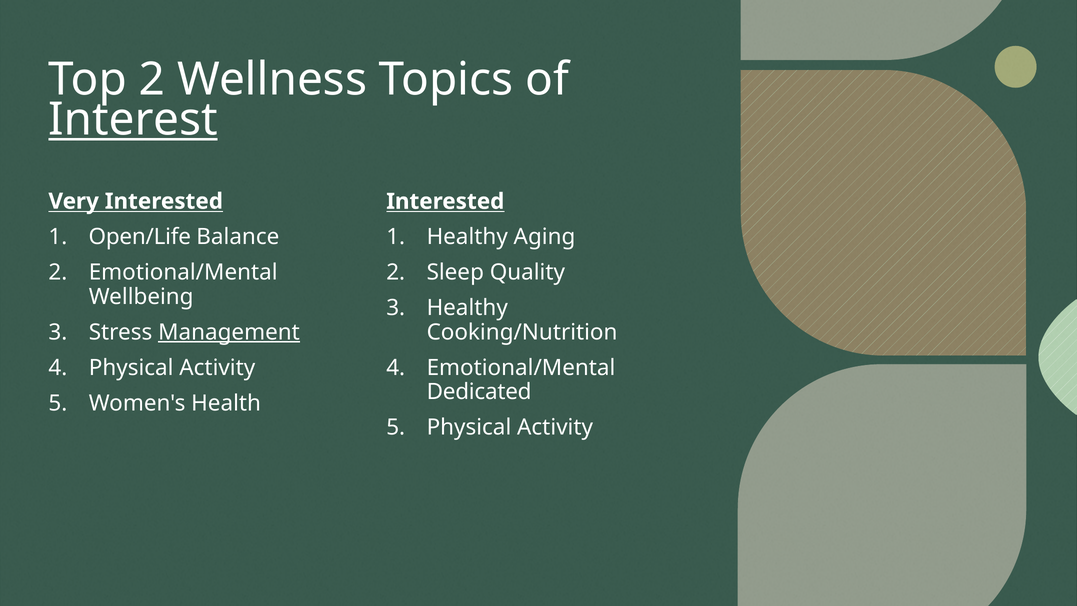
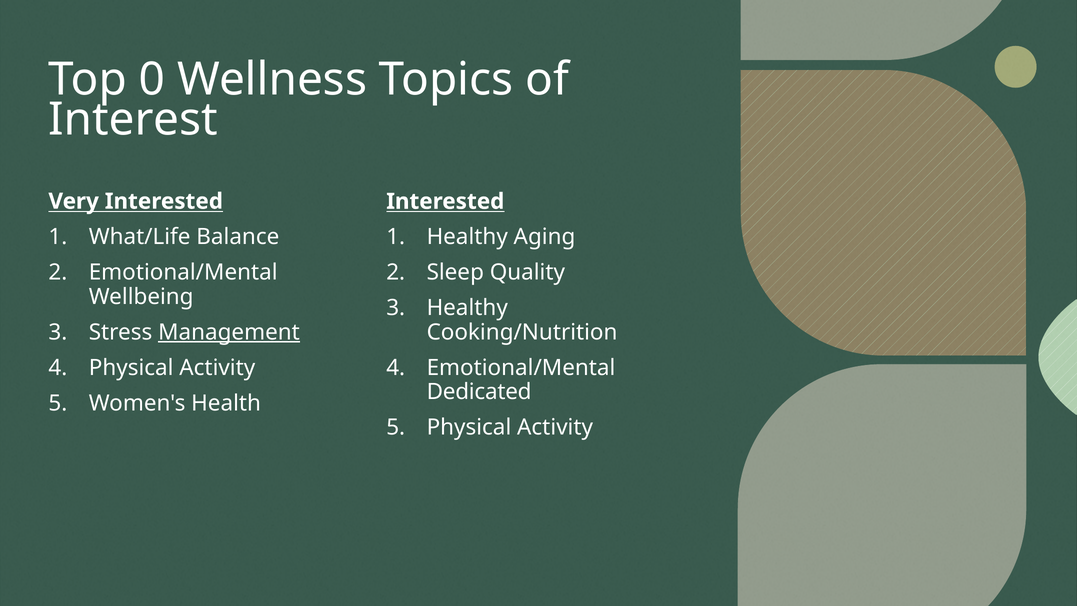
Top 2: 2 -> 0
Interest underline: present -> none
Open/Life: Open/Life -> What/Life
